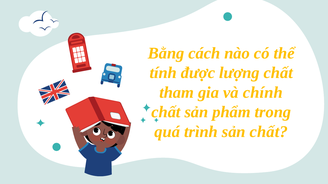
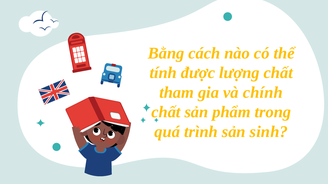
sản chất: chất -> sinh
